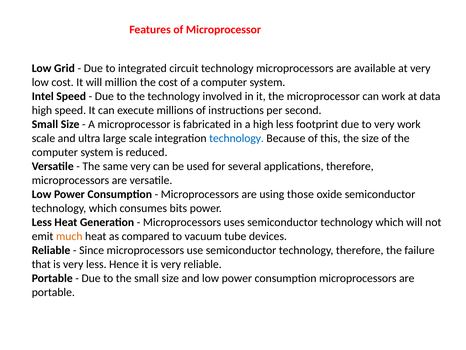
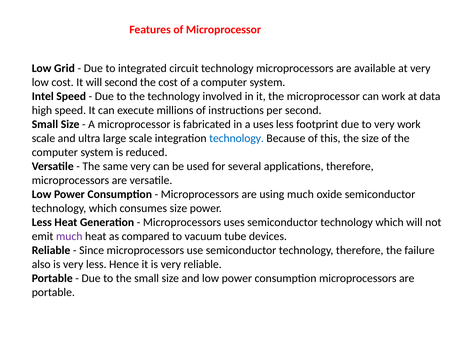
will million: million -> second
a high: high -> uses
using those: those -> much
consumes bits: bits -> size
much at (69, 236) colour: orange -> purple
that: that -> also
